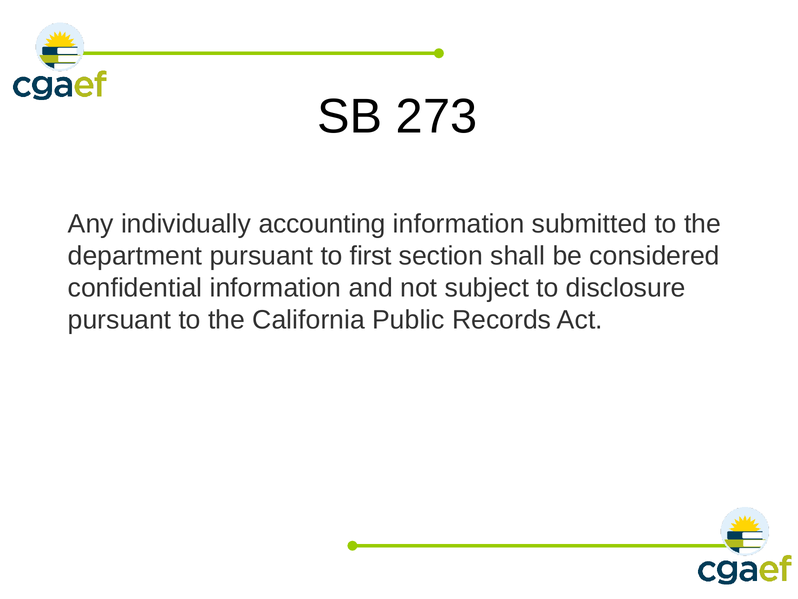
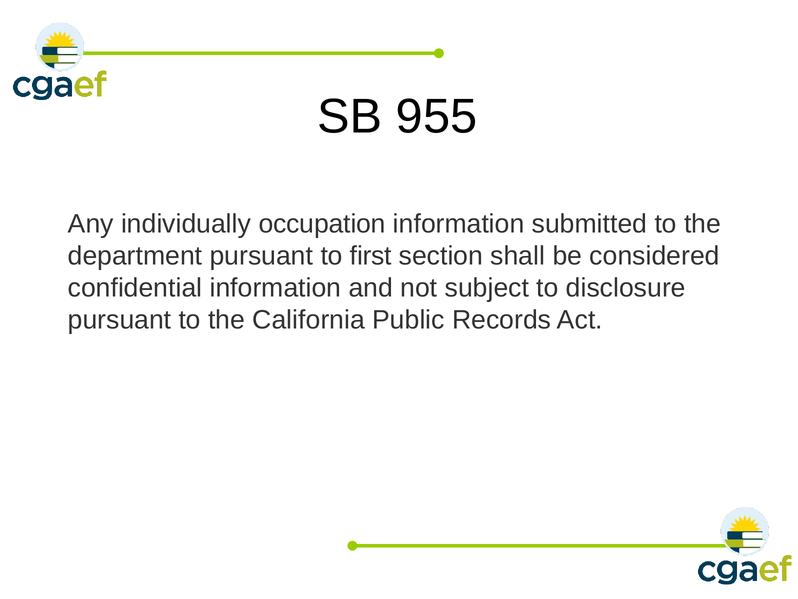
273: 273 -> 955
accounting: accounting -> occupation
